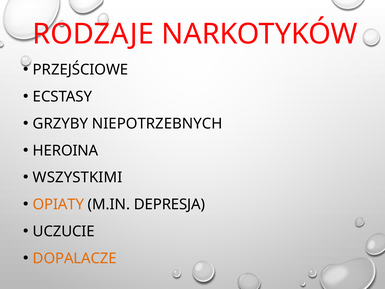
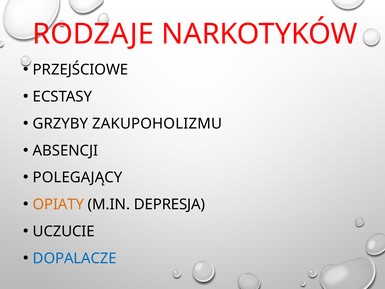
NIEPOTRZEBNYCH: NIEPOTRZEBNYCH -> ZAKUPOHOLIZMU
HEROINA: HEROINA -> ABSENCJI
WSZYSTKIMI: WSZYSTKIMI -> POLEGAJĄCY
DOPALACZE colour: orange -> blue
